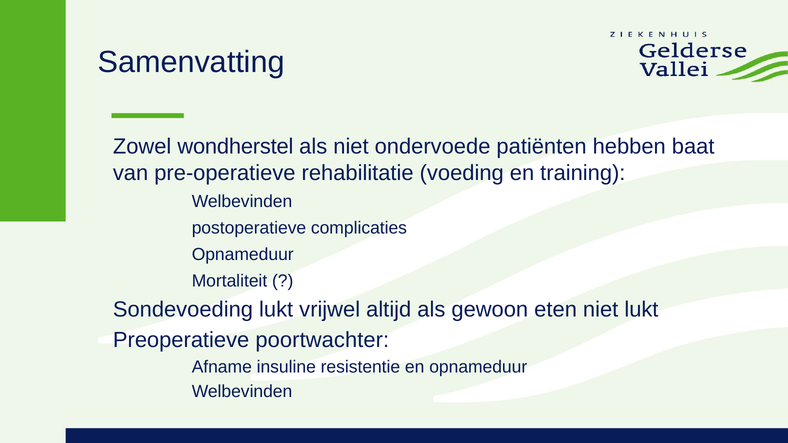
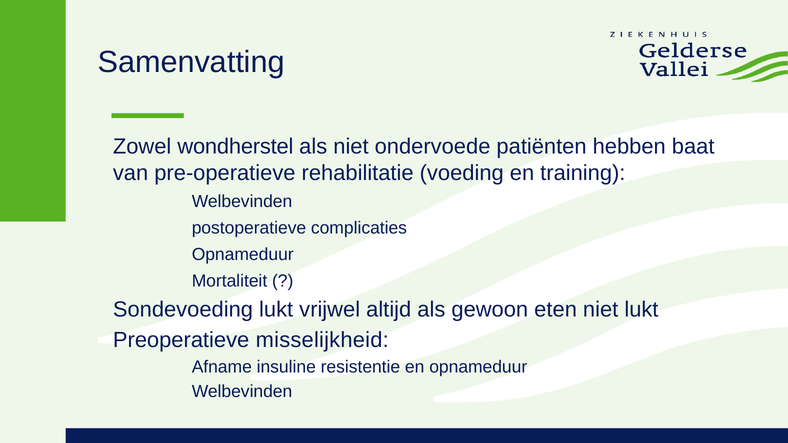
poortwachter: poortwachter -> misselijkheid
